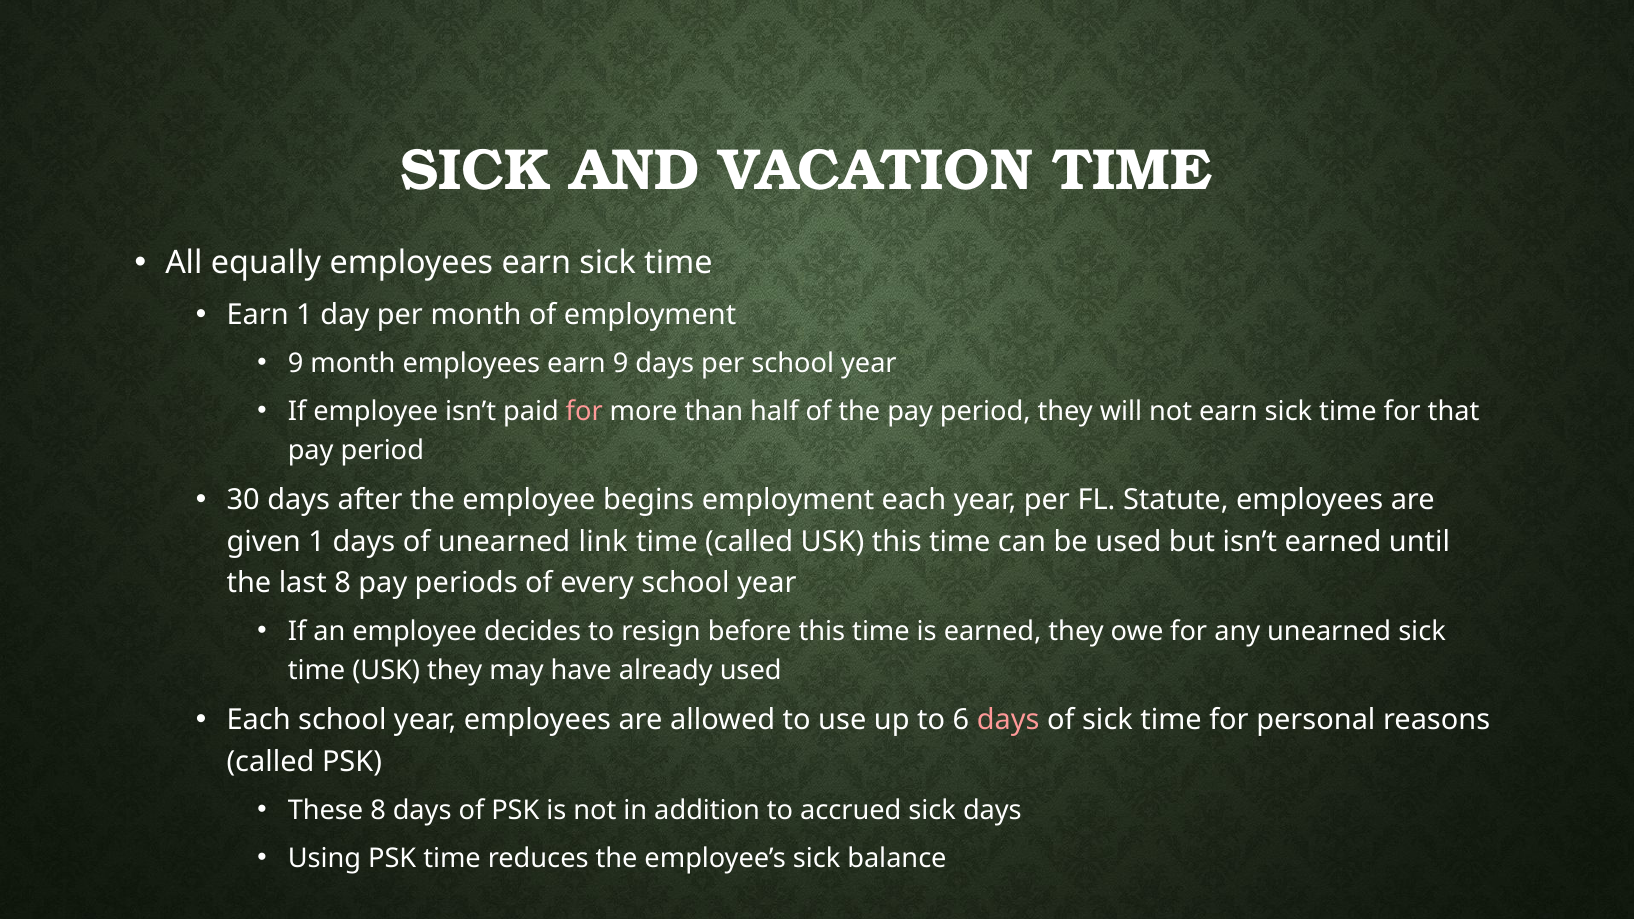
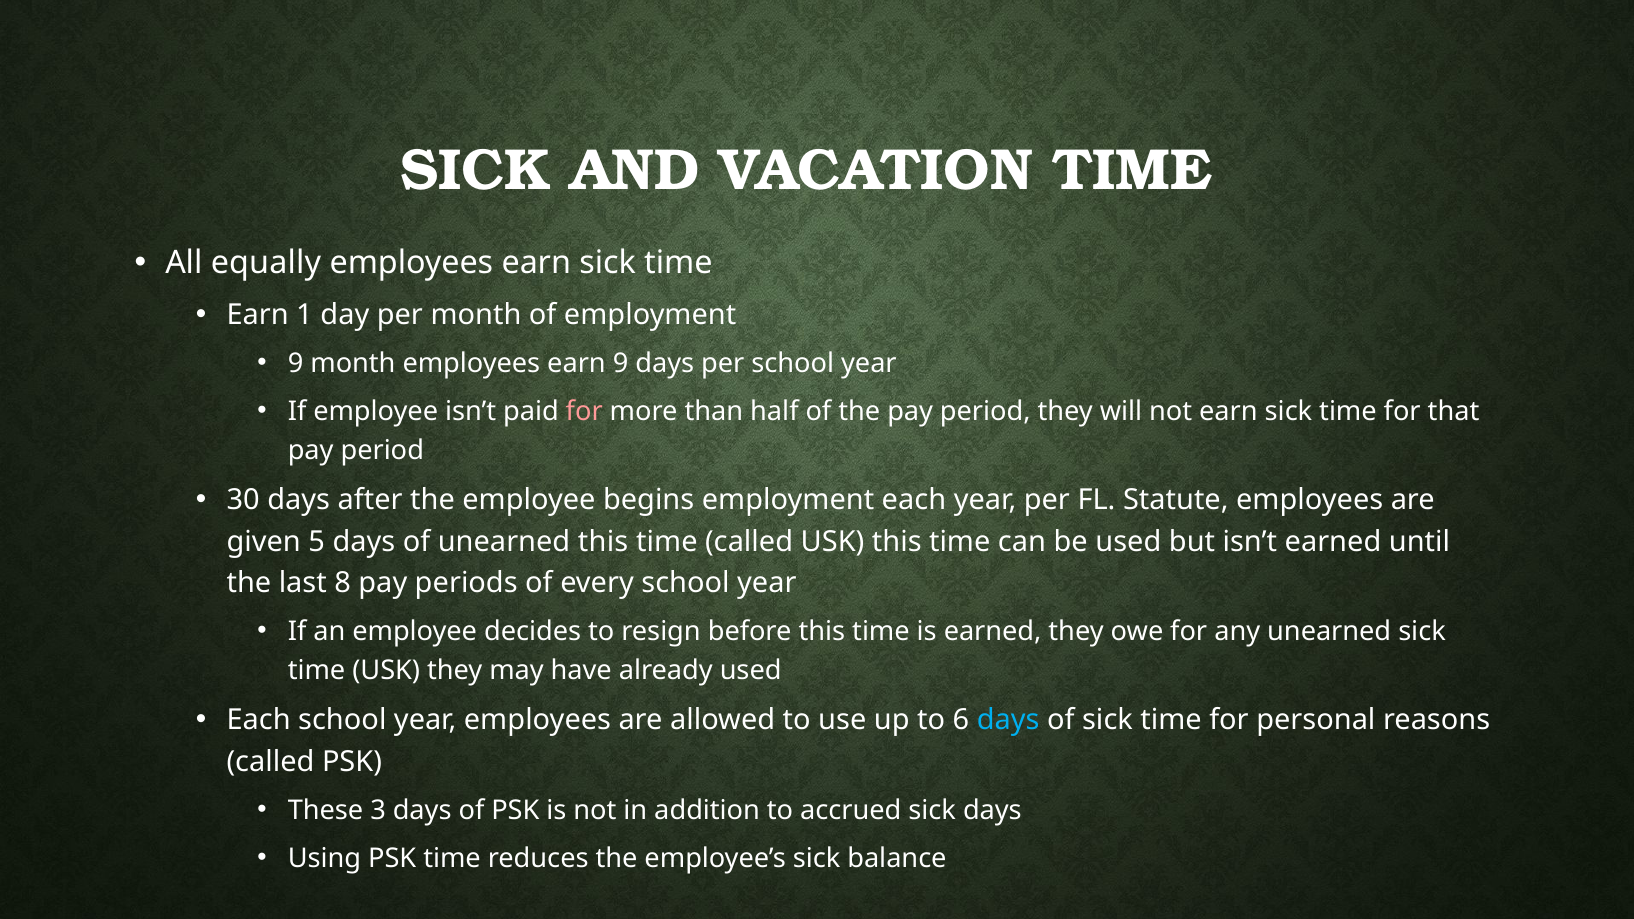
given 1: 1 -> 5
unearned link: link -> this
days at (1008, 720) colour: pink -> light blue
These 8: 8 -> 3
